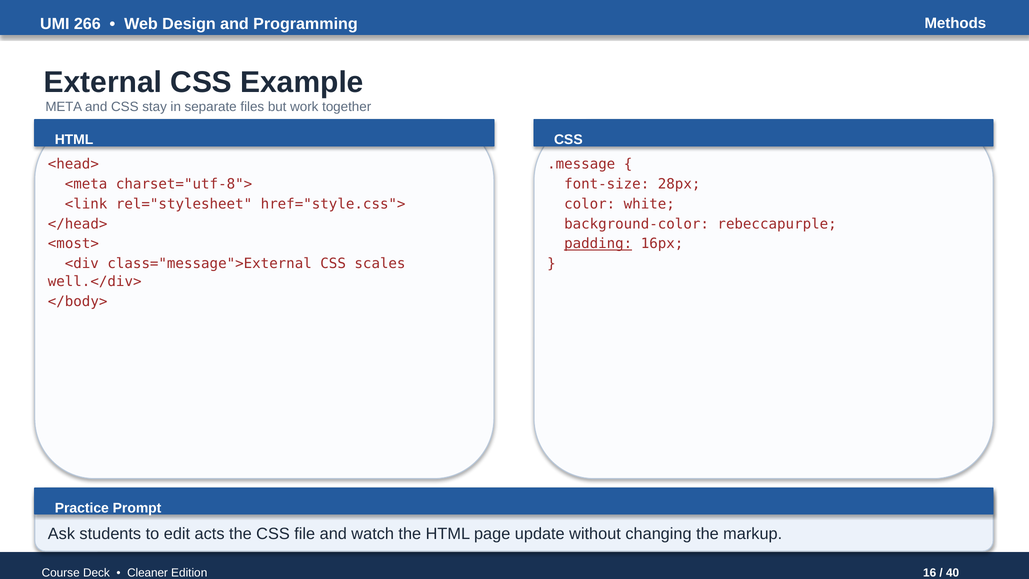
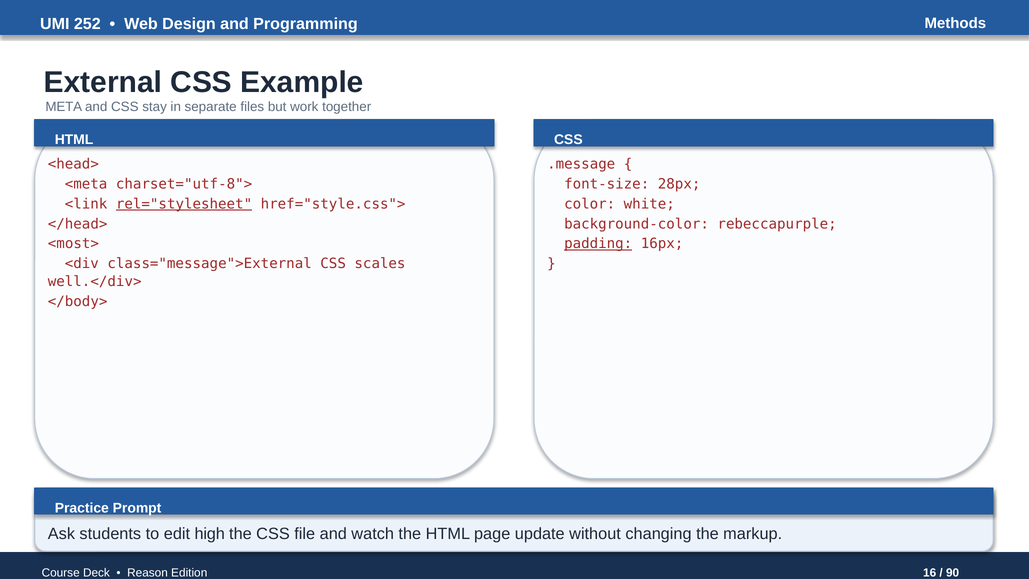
266: 266 -> 252
rel="stylesheet underline: none -> present
acts: acts -> high
Cleaner: Cleaner -> Reason
40: 40 -> 90
